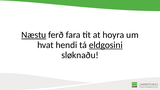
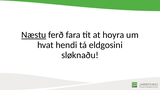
eldgosini underline: present -> none
